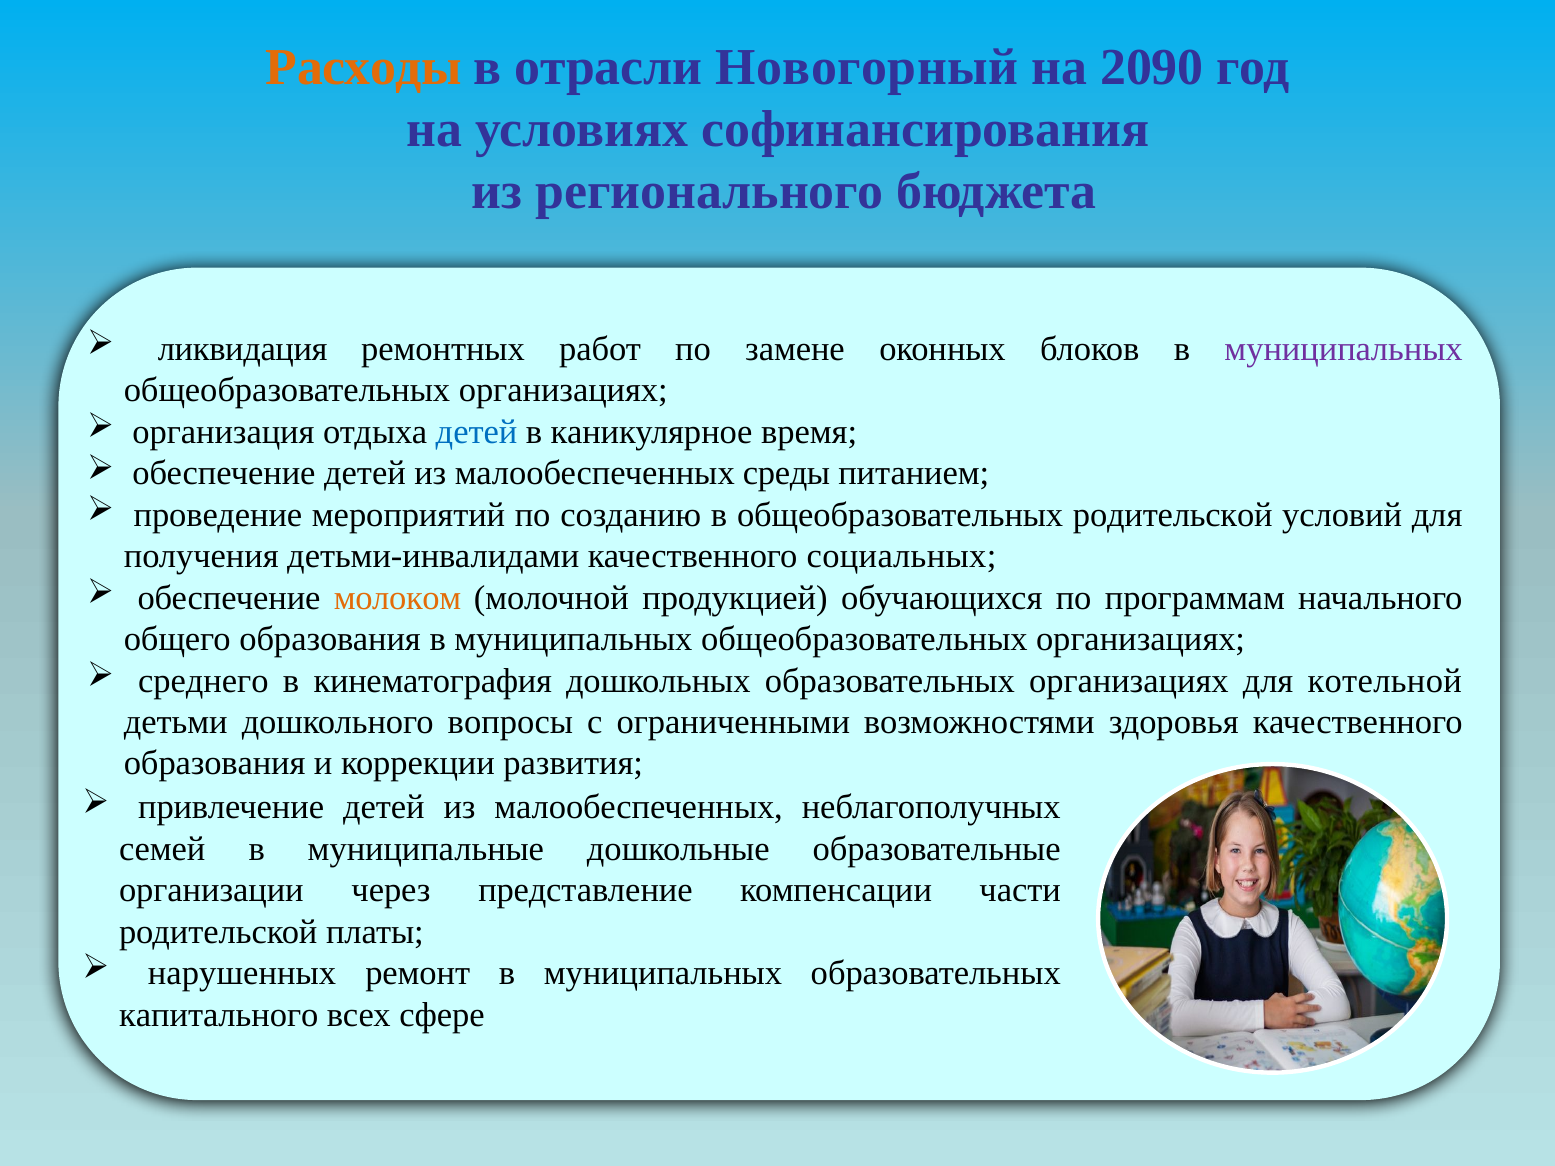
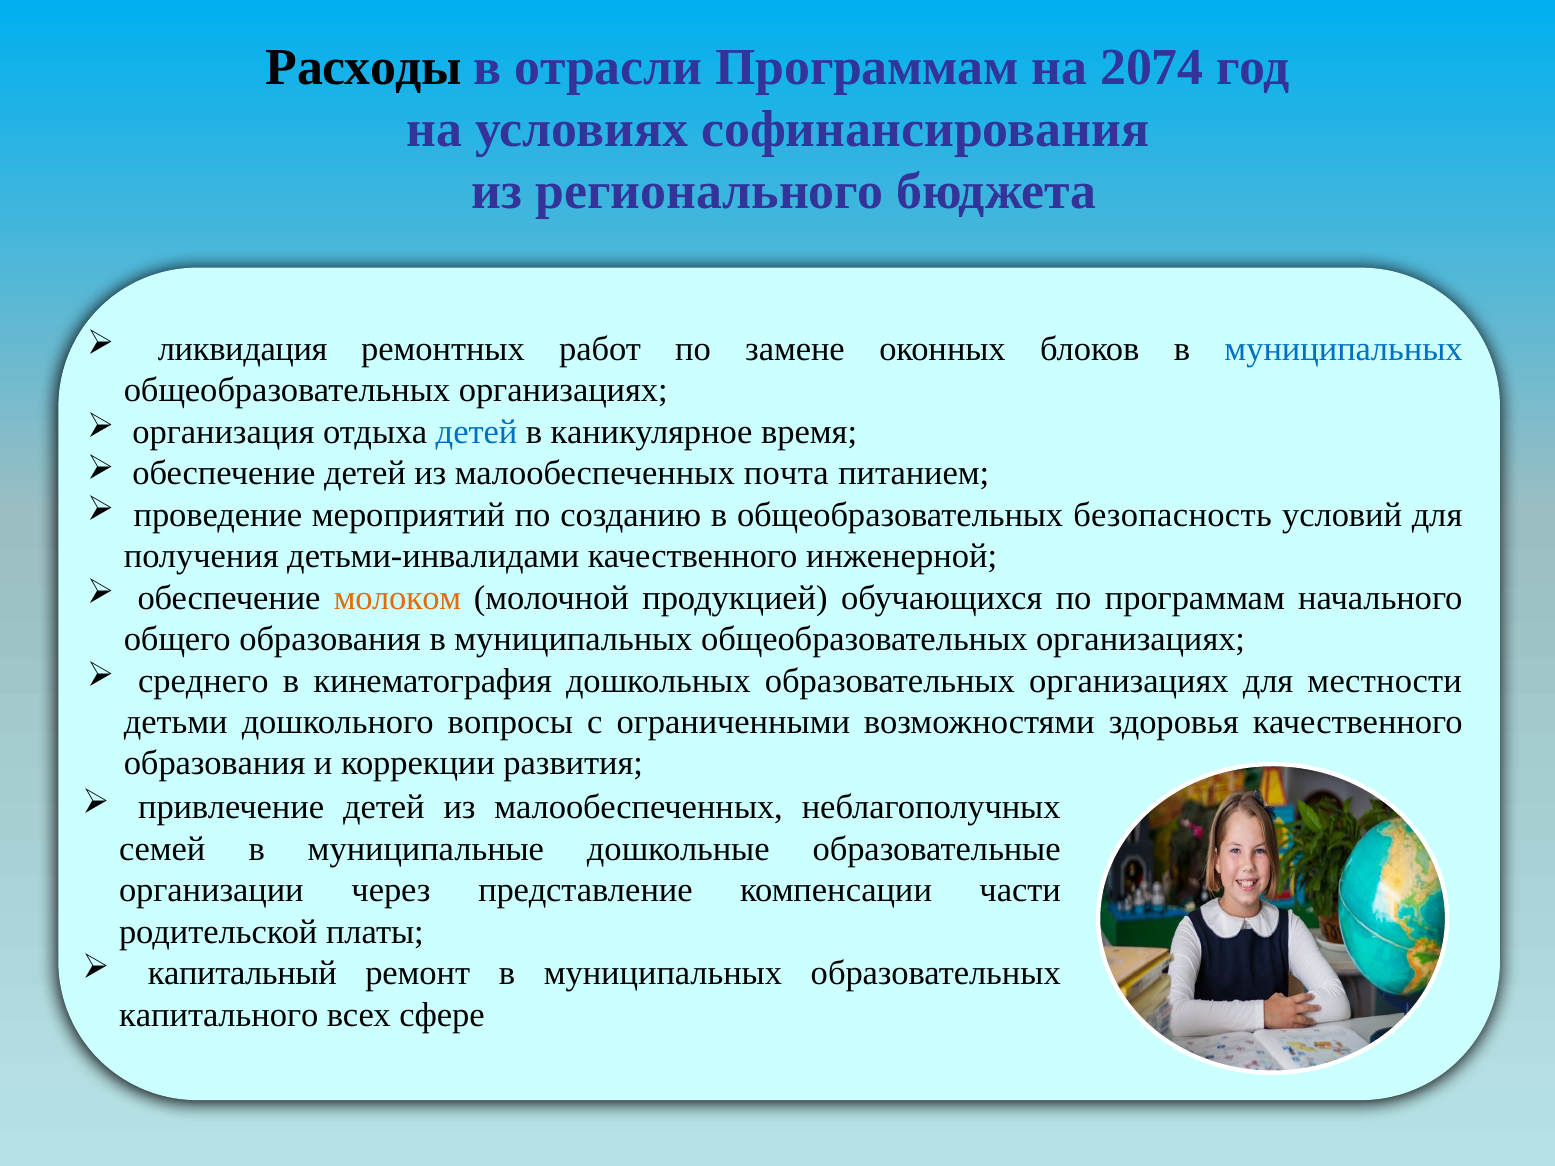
Расходы colour: orange -> black
отрасли Новогорный: Новогорный -> Программам
2090: 2090 -> 2074
муниципальных at (1344, 349) colour: purple -> blue
среды: среды -> почта
общеобразовательных родительской: родительской -> безопасность
социальных: социальных -> инженерной
котельной: котельной -> местности
нарушенных: нарушенных -> капитальный
